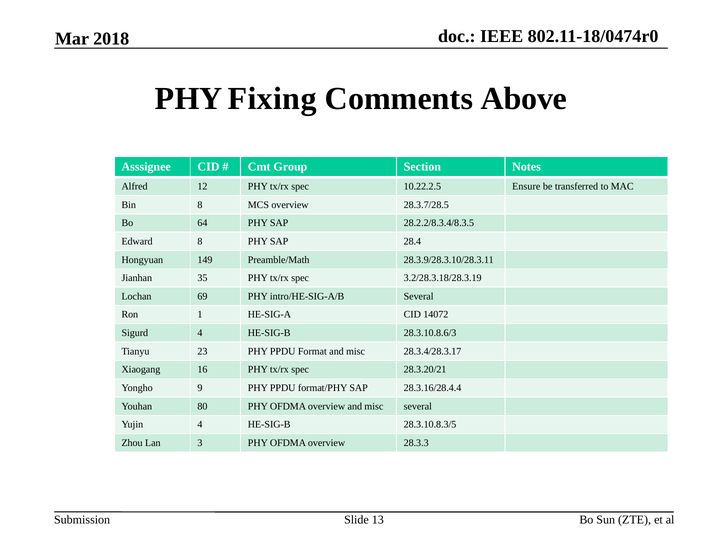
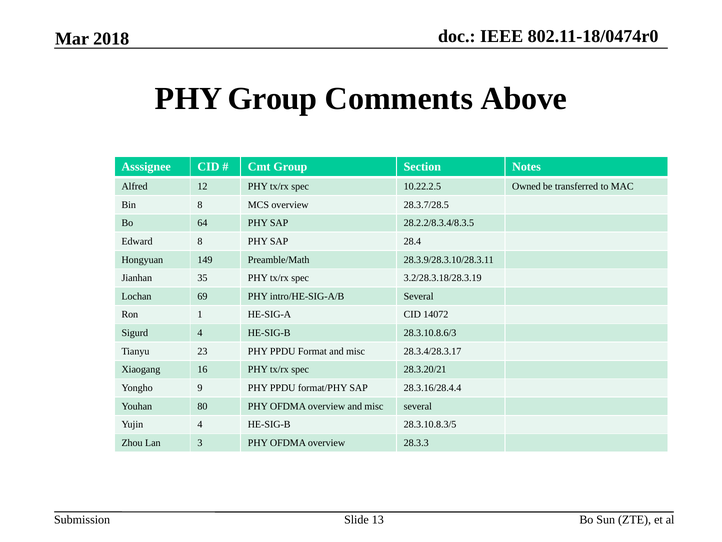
PHY Fixing: Fixing -> Group
Ensure: Ensure -> Owned
